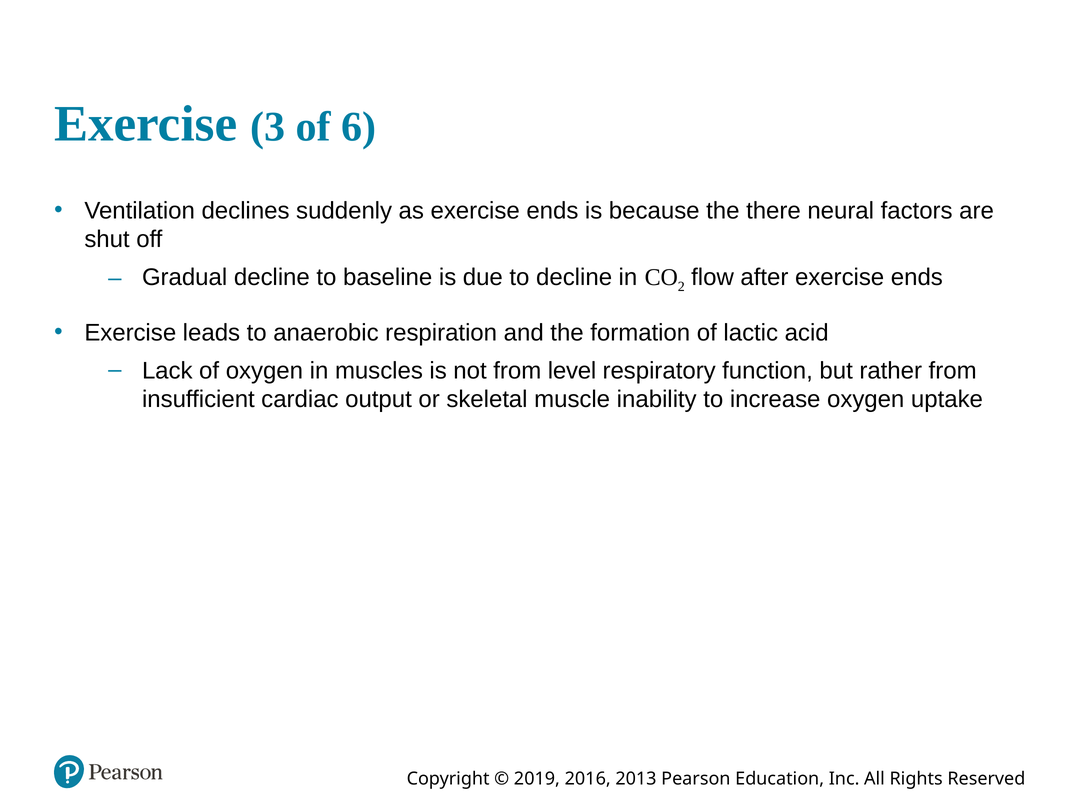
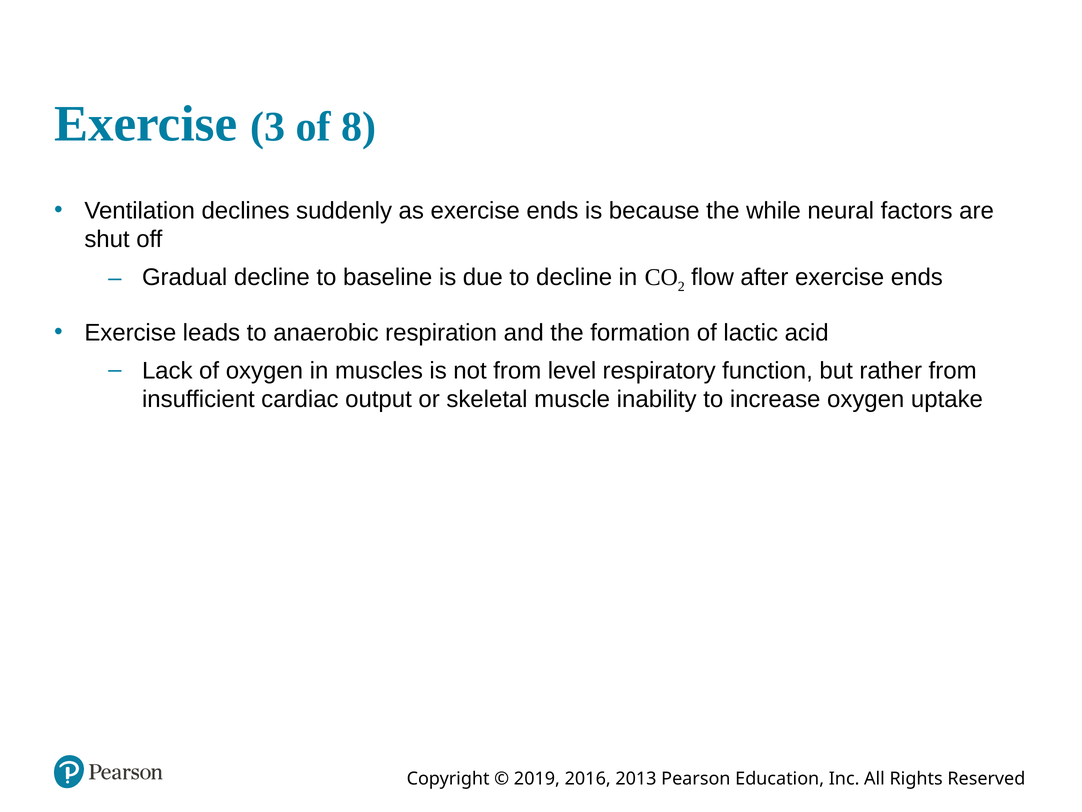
6: 6 -> 8
there: there -> while
